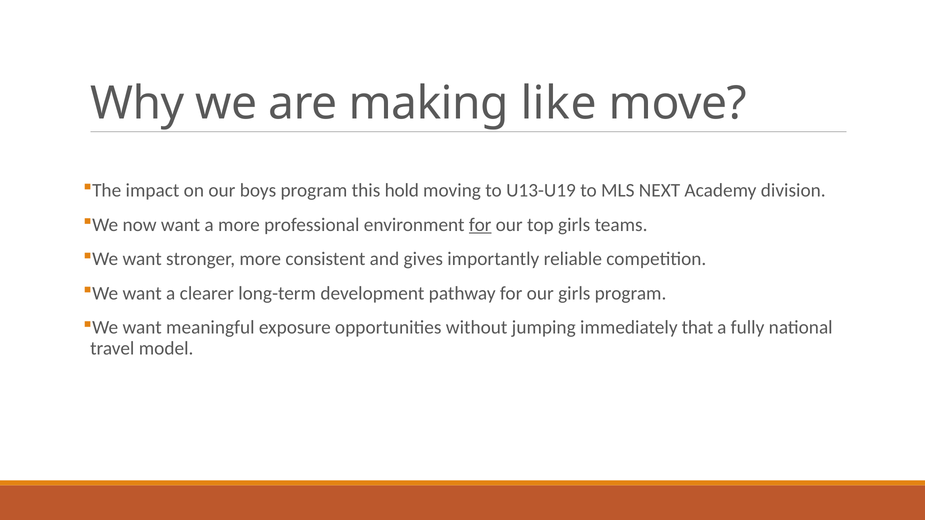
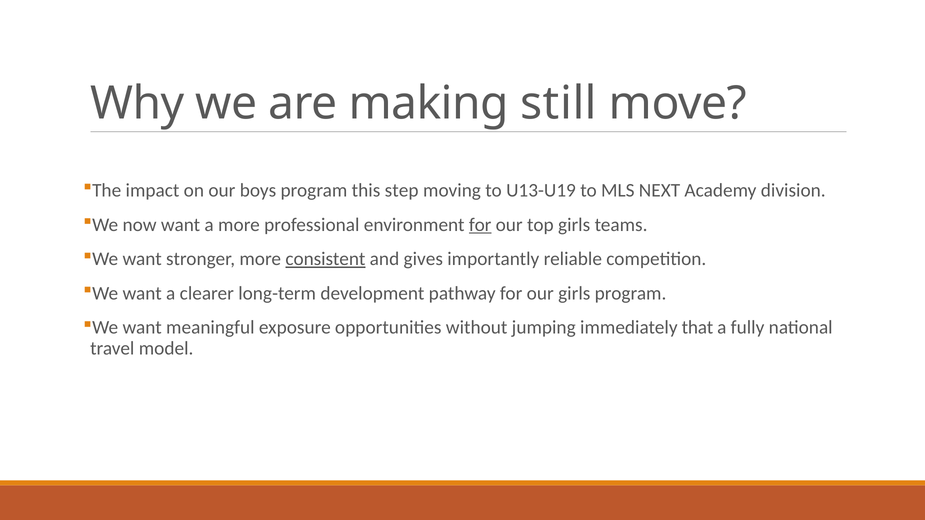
like: like -> still
hold: hold -> step
consistent underline: none -> present
